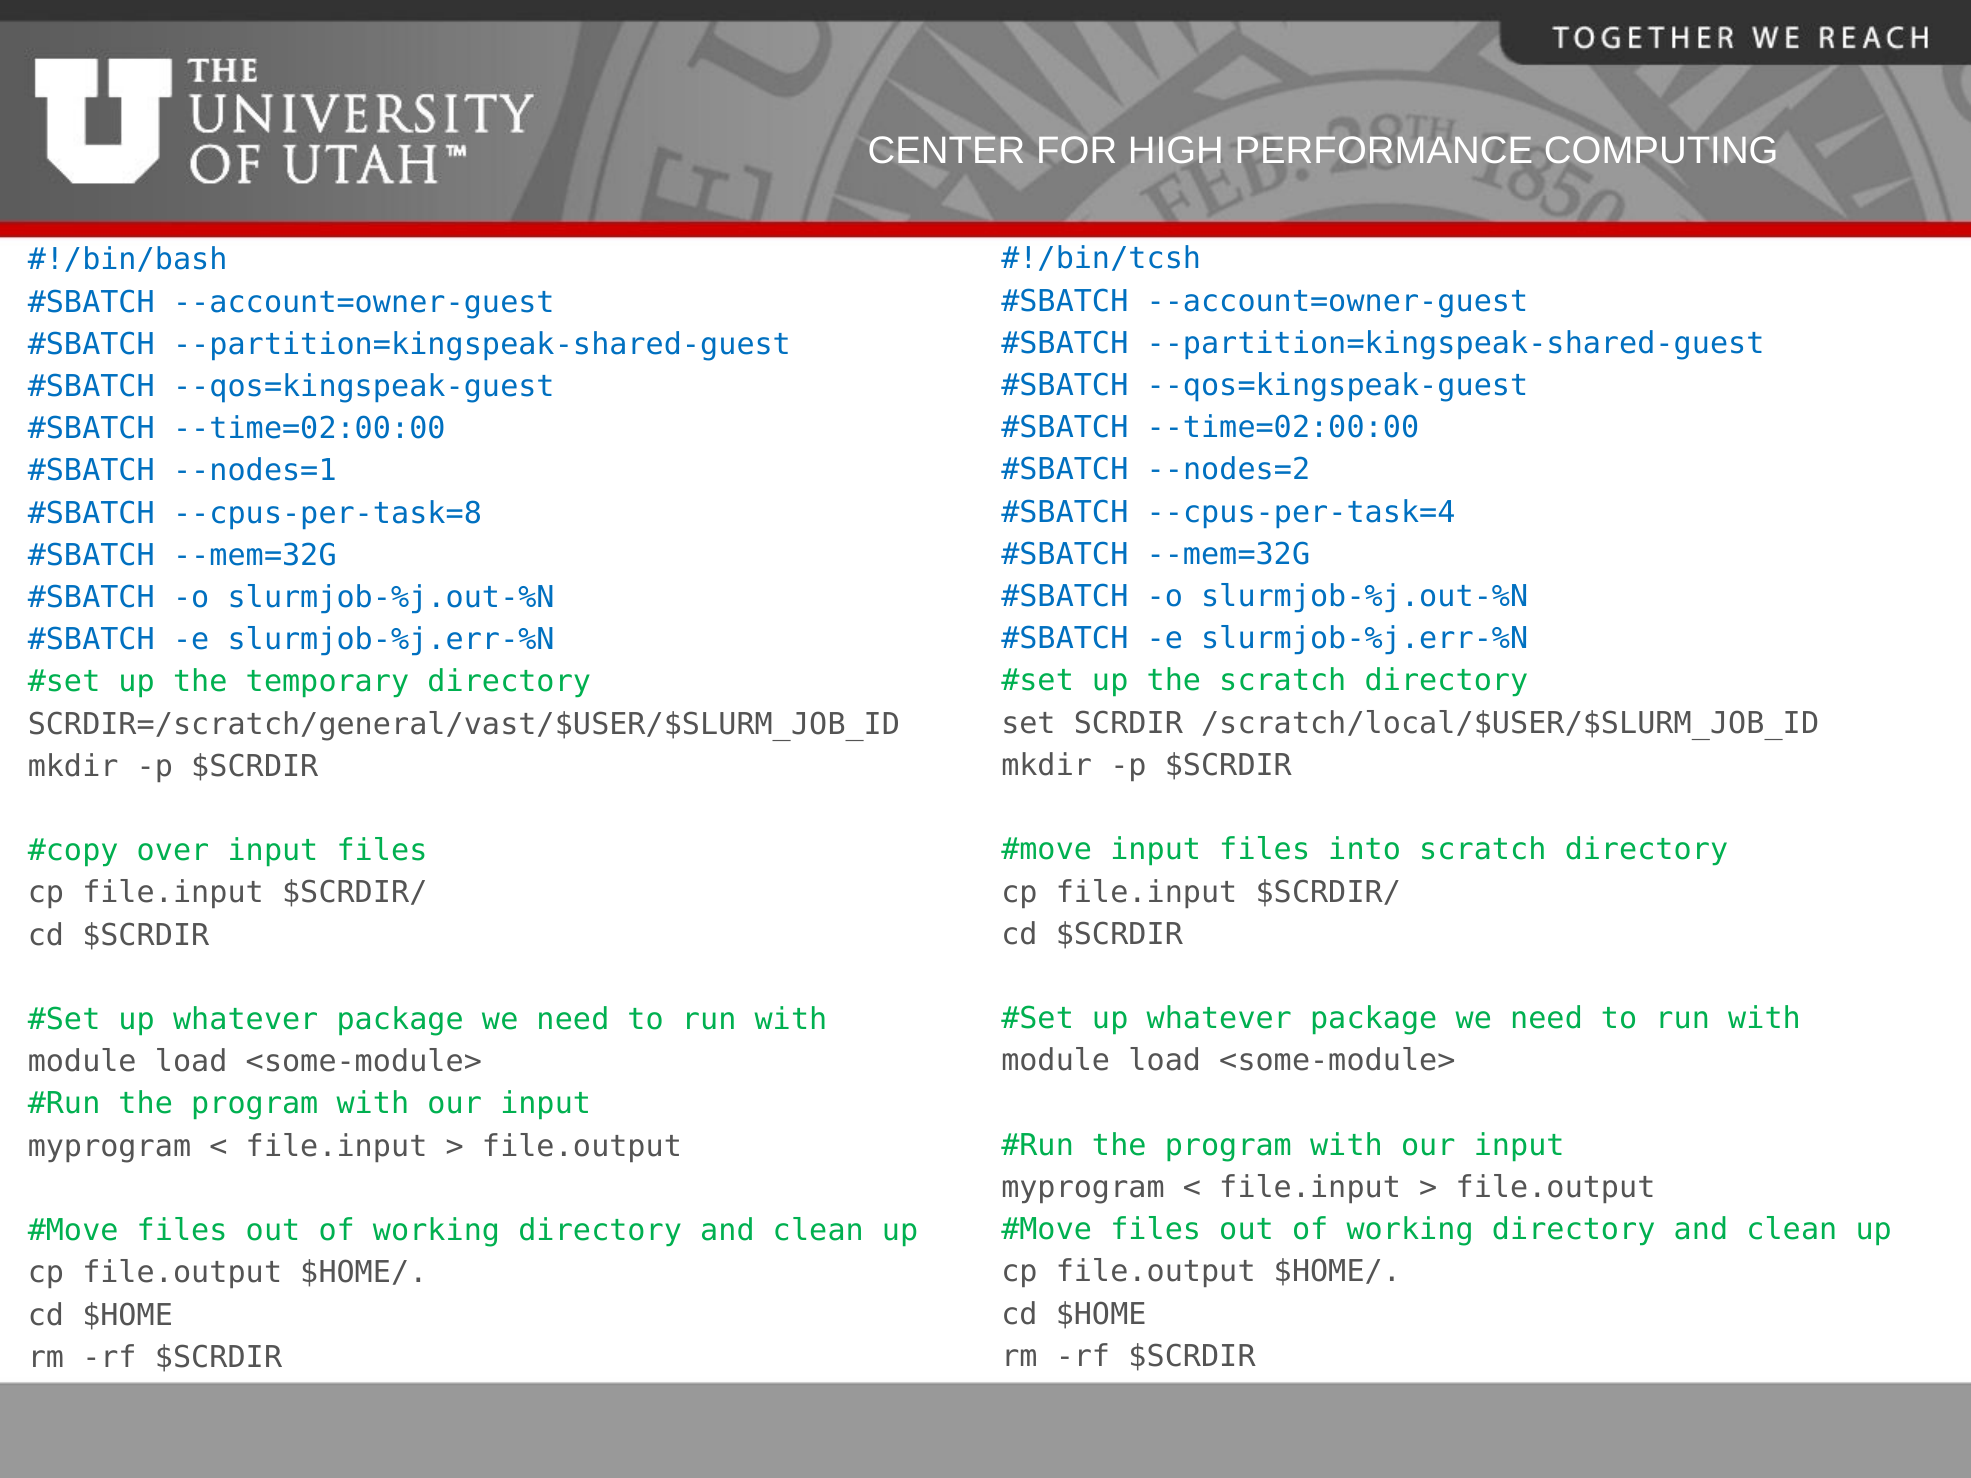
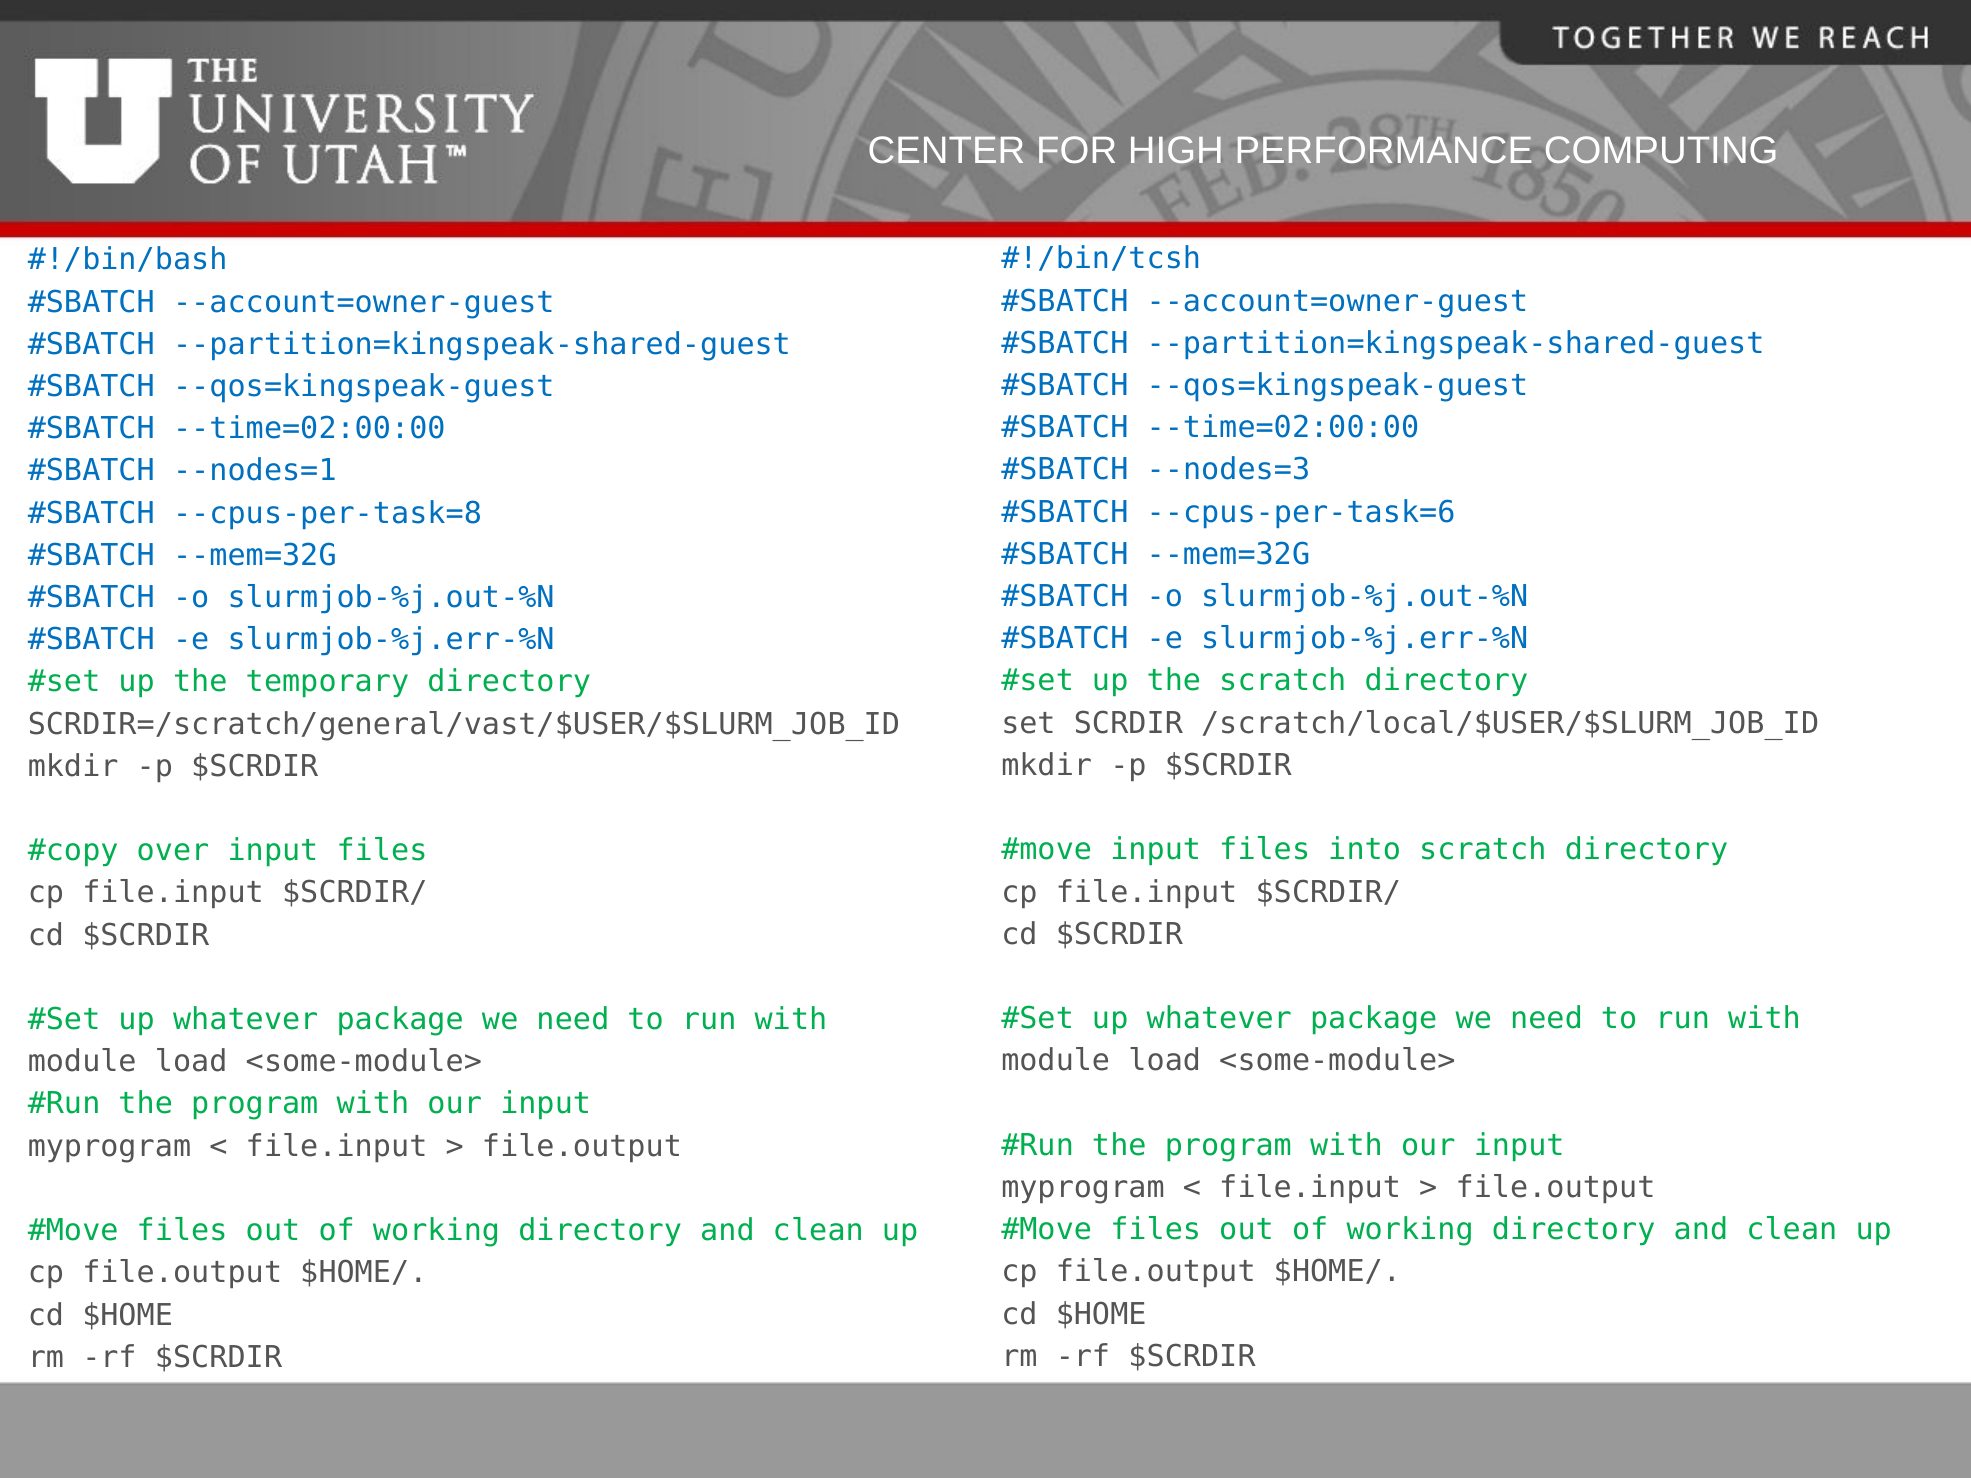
--nodes=2: --nodes=2 -> --nodes=3
--cpus-per-task=4: --cpus-per-task=4 -> --cpus-per-task=6
